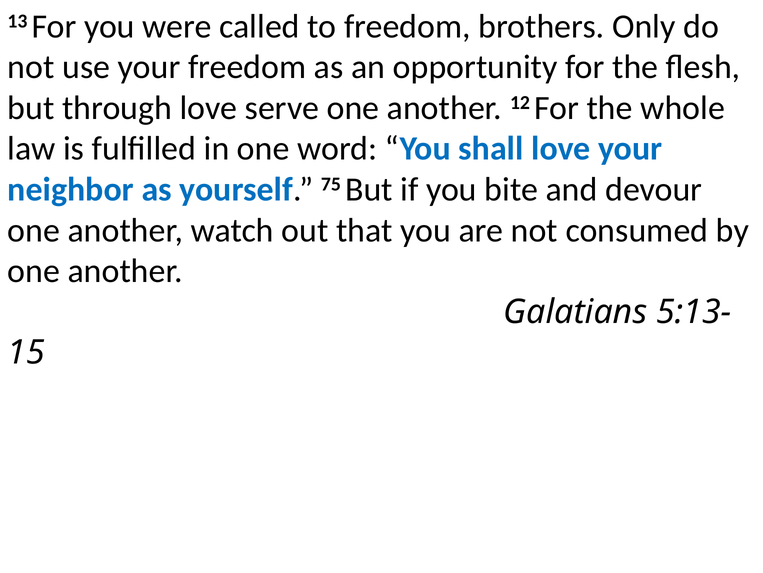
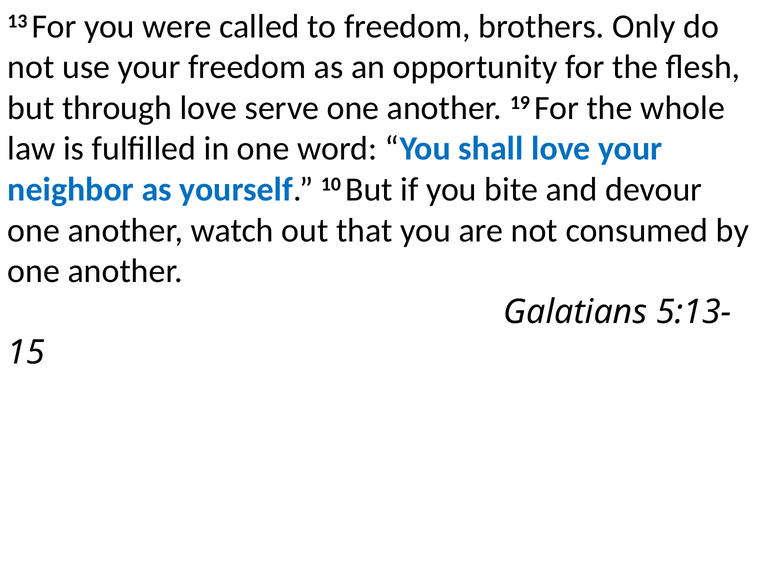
12: 12 -> 19
75: 75 -> 10
